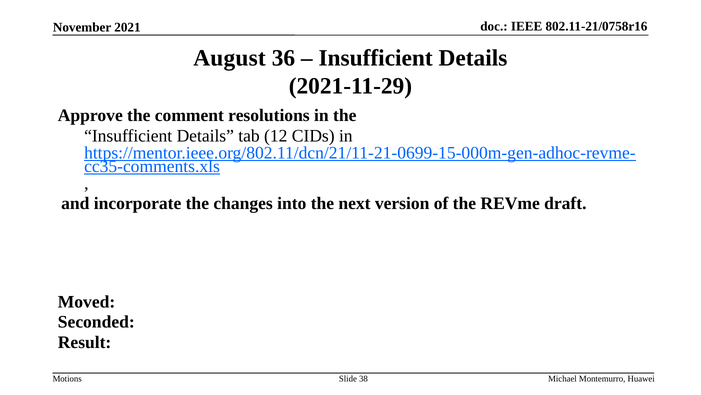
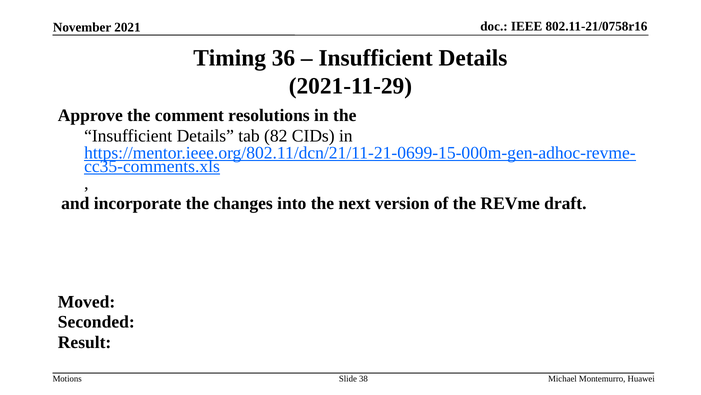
August: August -> Timing
12: 12 -> 82
